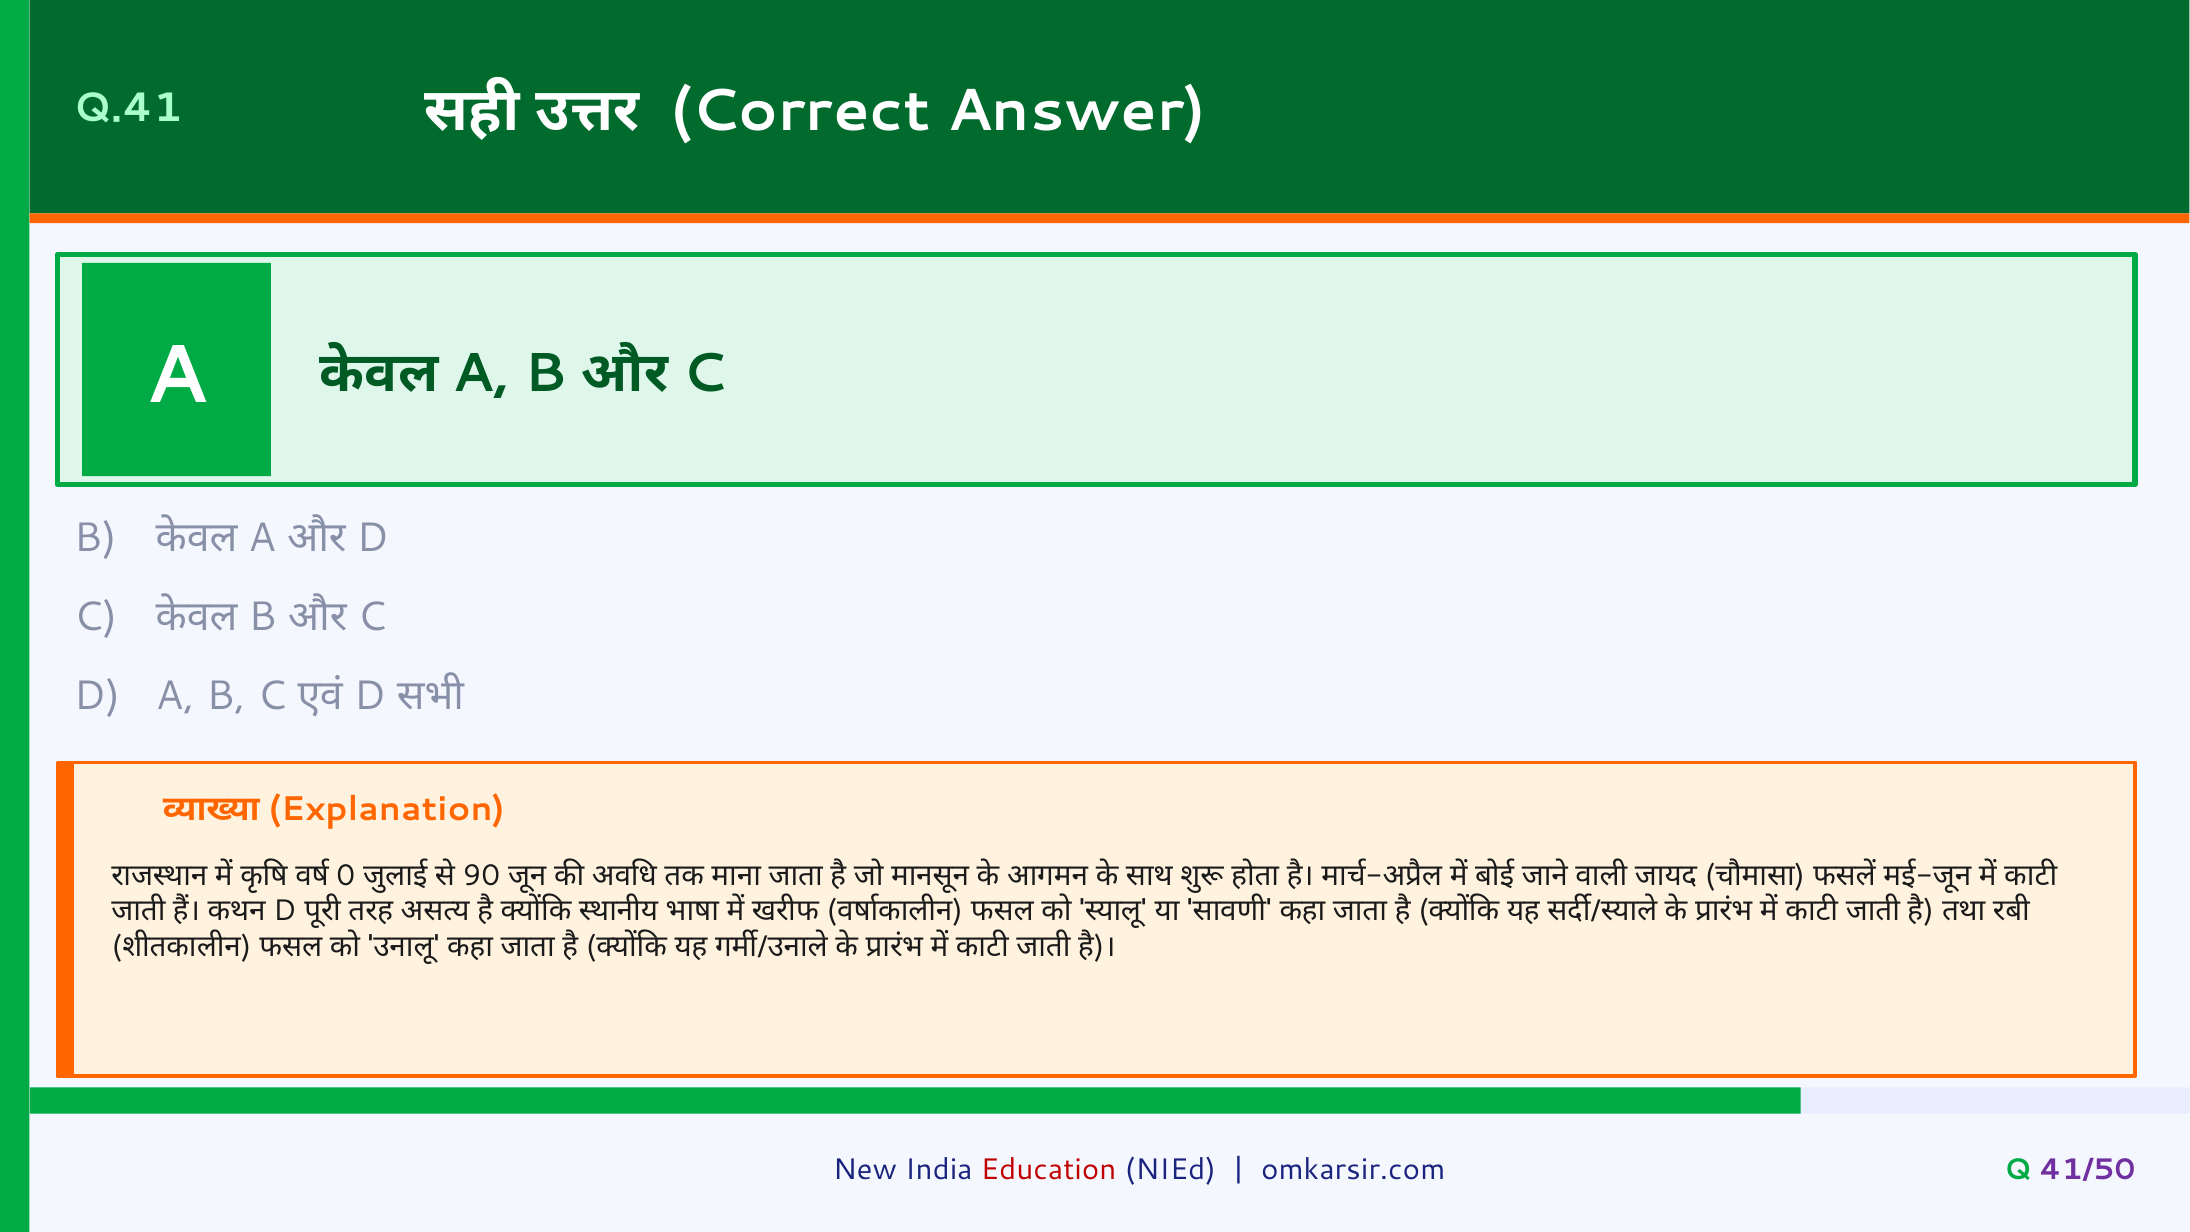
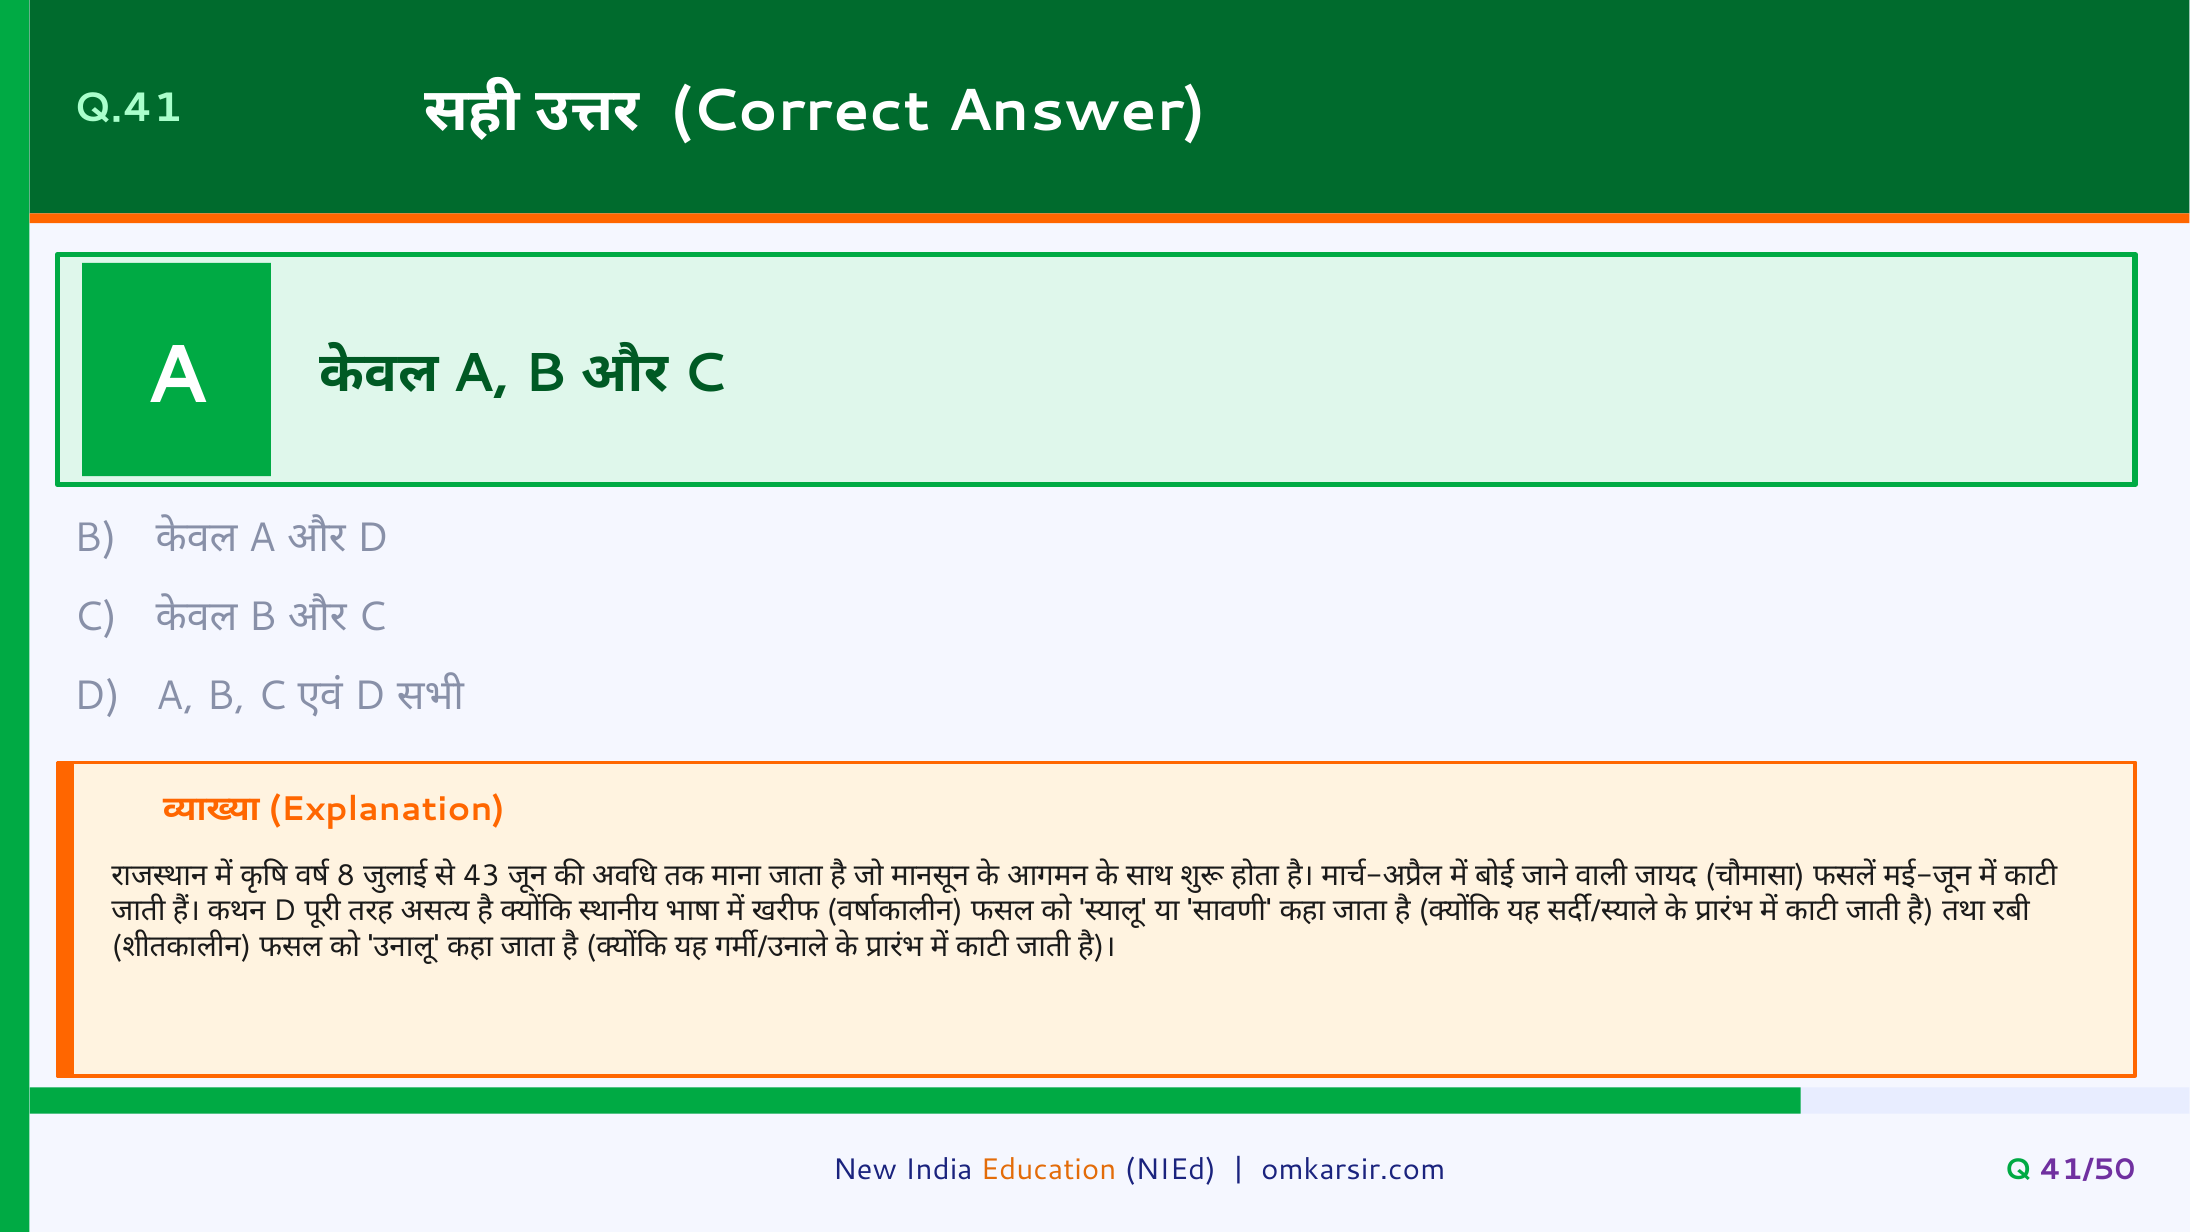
0: 0 -> 8
90: 90 -> 43
Education colour: red -> orange
